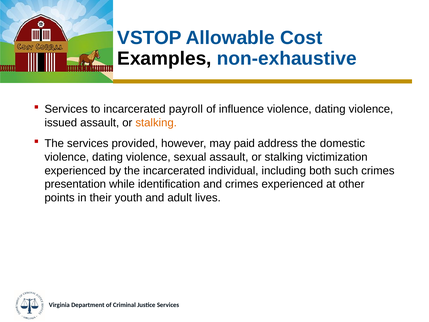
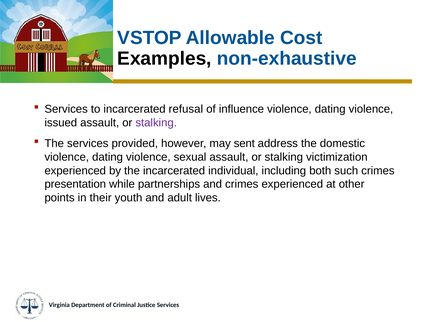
payroll: payroll -> refusal
stalking at (156, 123) colour: orange -> purple
paid: paid -> sent
identification: identification -> partnerships
